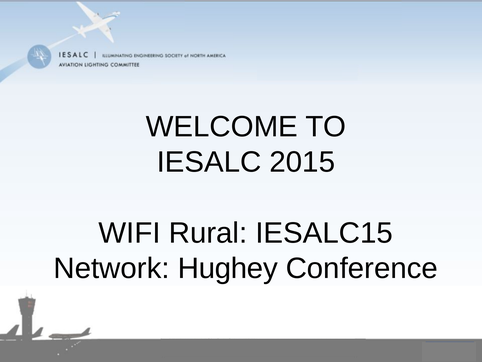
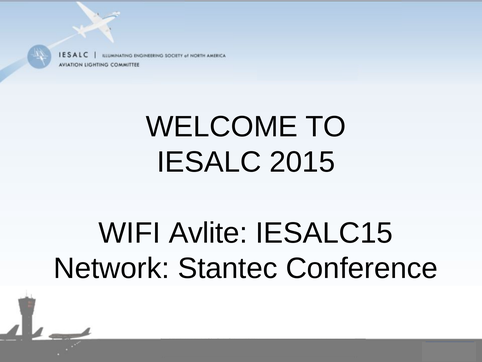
Rural: Rural -> Avlite
Hughey: Hughey -> Stantec
